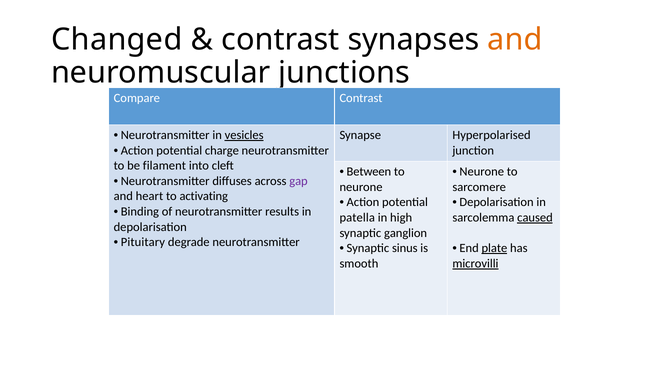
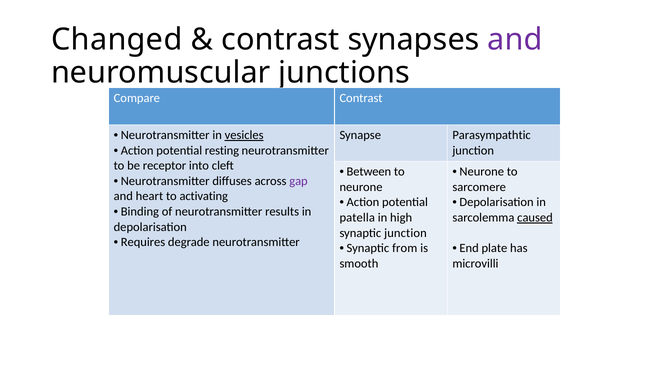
and at (515, 40) colour: orange -> purple
Hyperpolarised: Hyperpolarised -> Parasympathtic
charge: charge -> resting
filament: filament -> receptor
synaptic ganglion: ganglion -> junction
Pituitary: Pituitary -> Requires
sinus: sinus -> from
plate underline: present -> none
microvilli underline: present -> none
